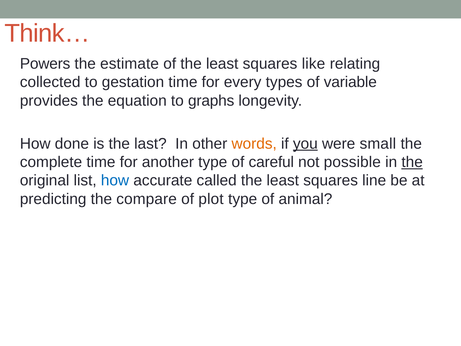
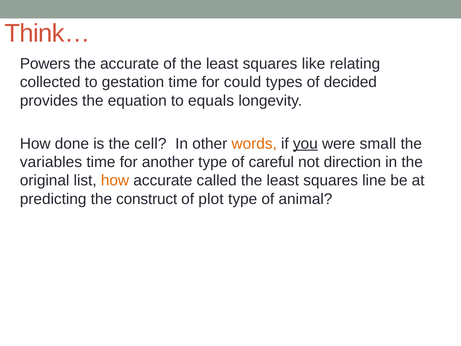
the estimate: estimate -> accurate
every: every -> could
variable: variable -> decided
graphs: graphs -> equals
last: last -> cell
complete: complete -> variables
possible: possible -> direction
the at (412, 162) underline: present -> none
how at (115, 180) colour: blue -> orange
compare: compare -> construct
